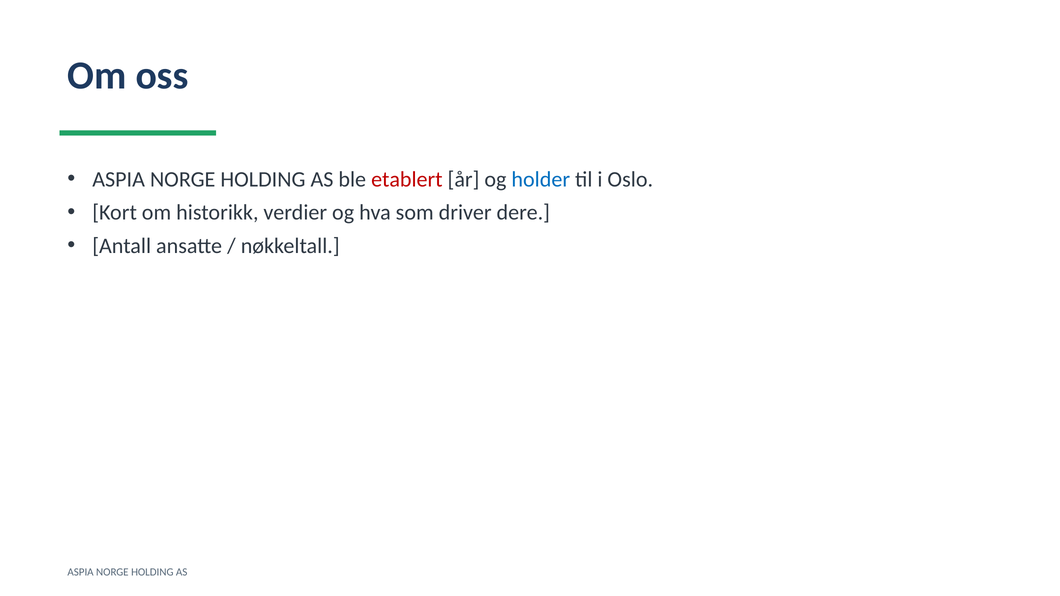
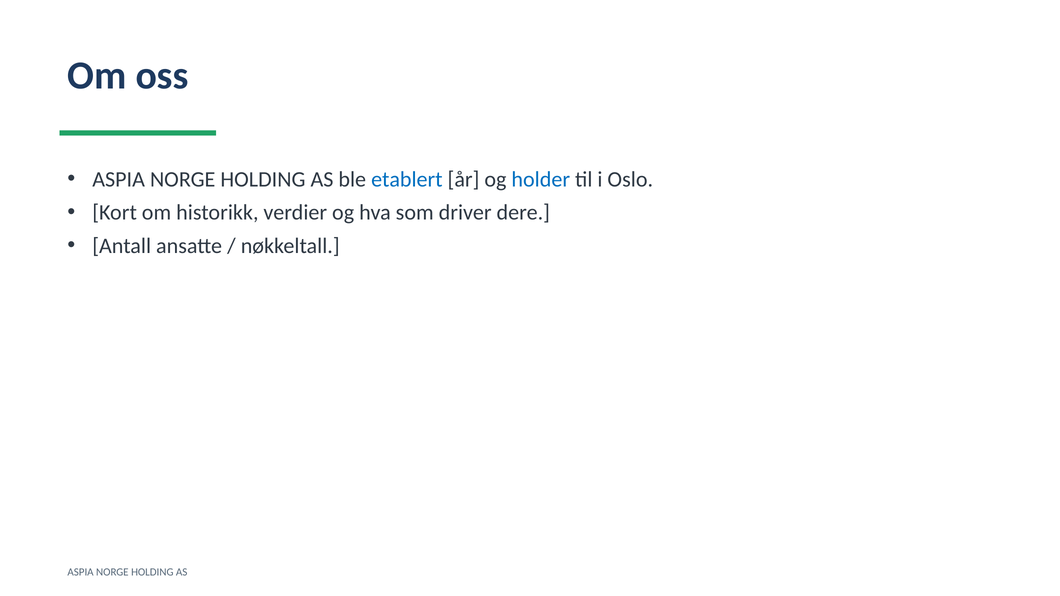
etablert colour: red -> blue
